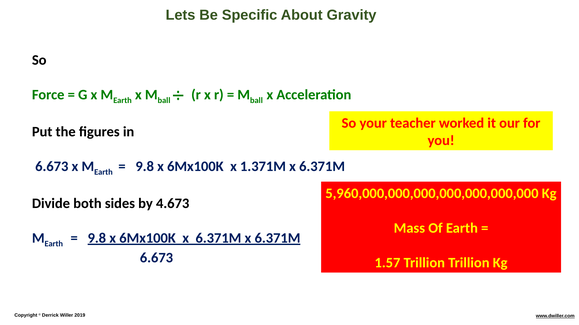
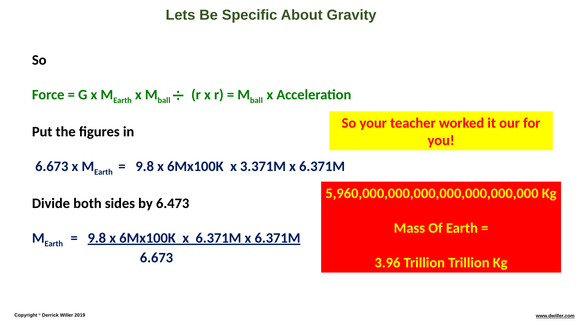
1.371M: 1.371M -> 3.371M
4.673: 4.673 -> 6.473
1.57: 1.57 -> 3.96
